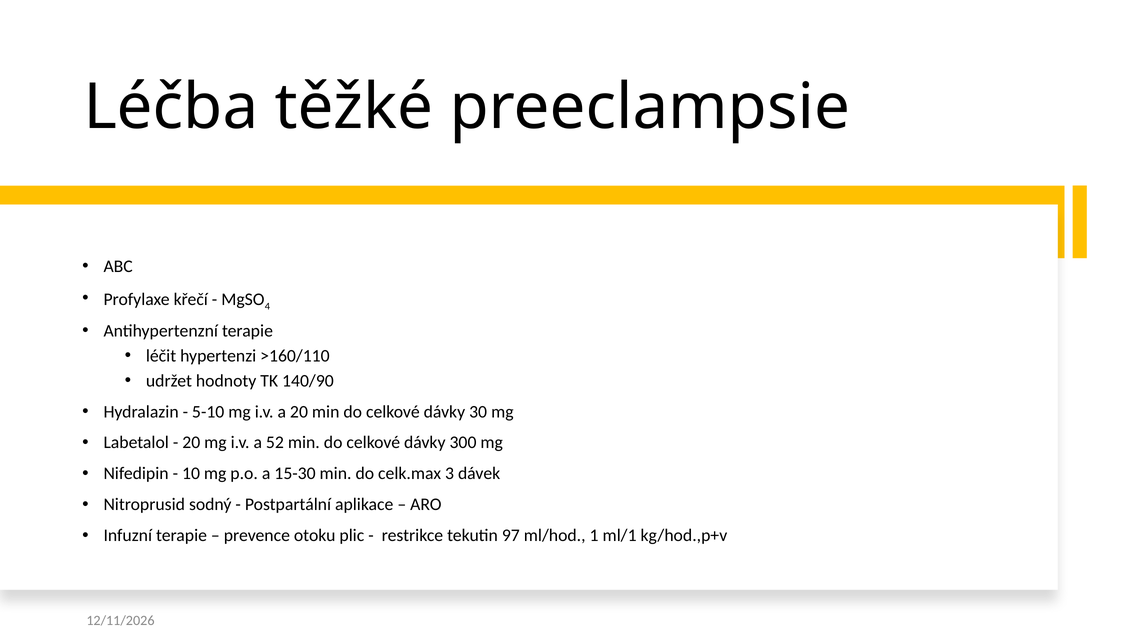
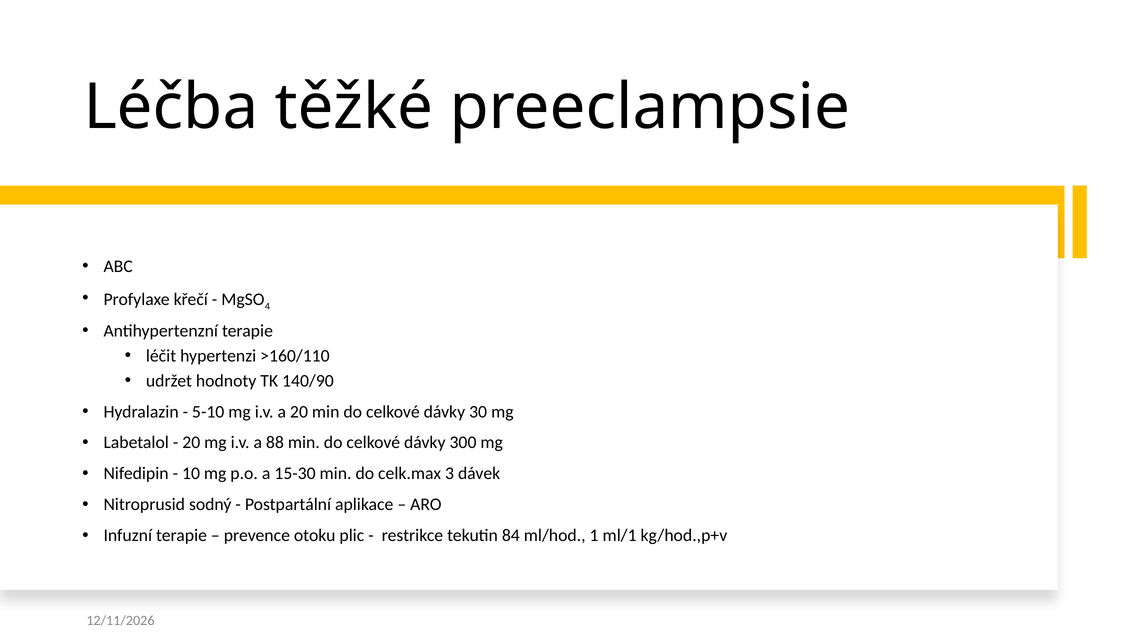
52: 52 -> 88
97: 97 -> 84
